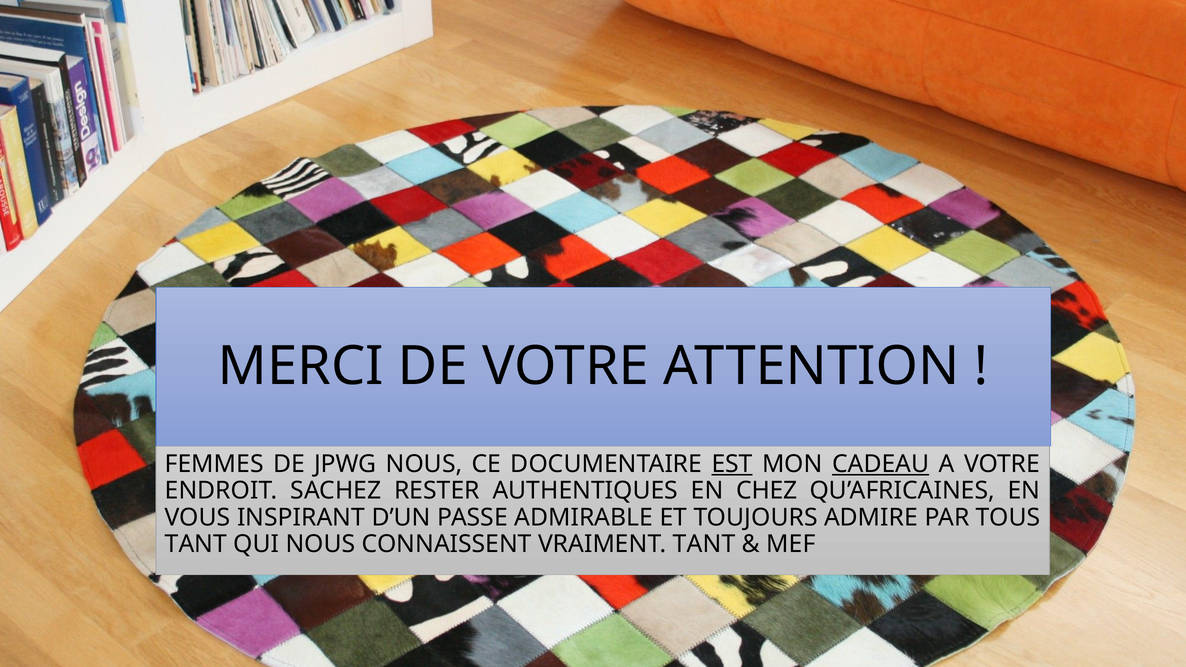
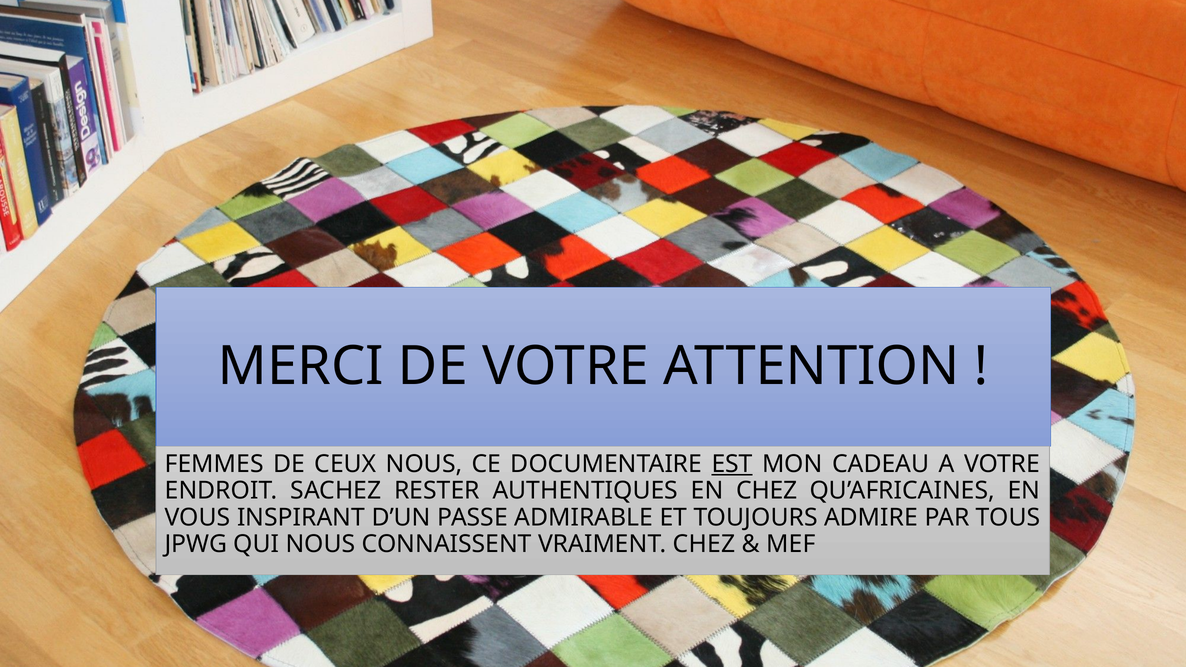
JPWG: JPWG -> CEUX
CADEAU underline: present -> none
TANT at (196, 544): TANT -> JPWG
VRAIMENT TANT: TANT -> CHEZ
